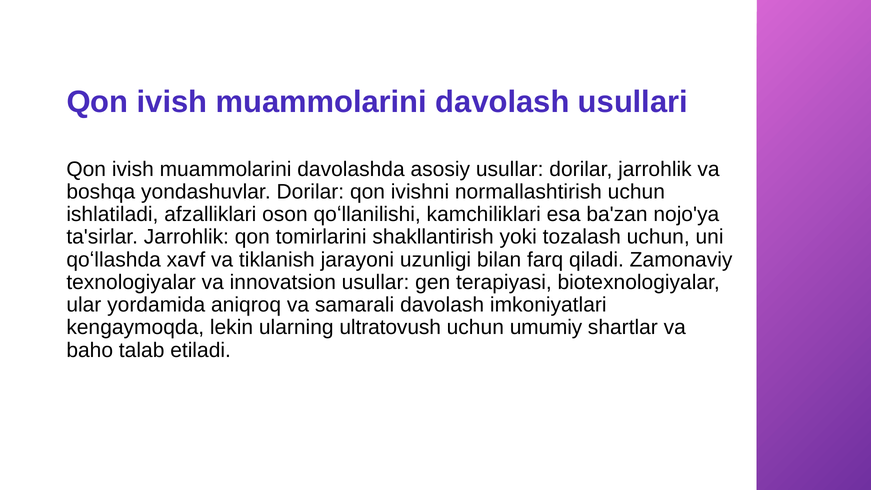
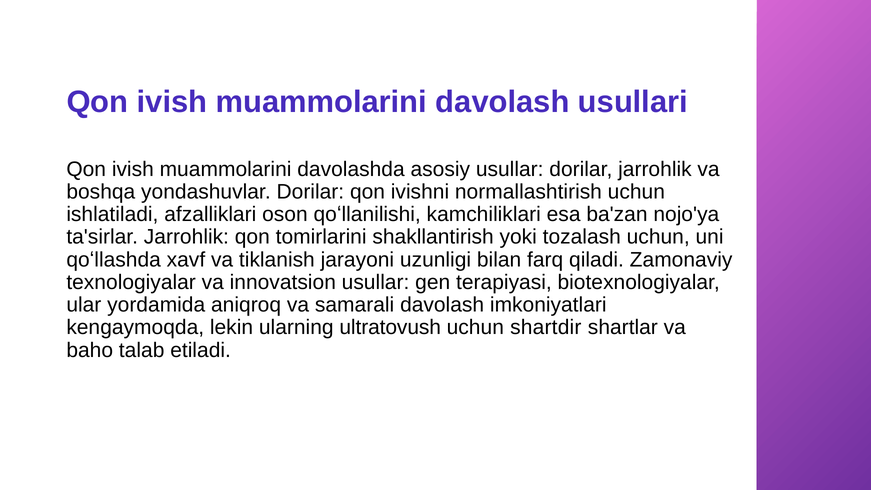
umumiy: umumiy -> shartdir
